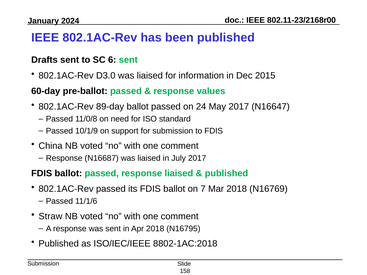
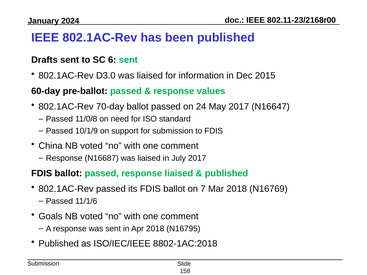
89-day: 89-day -> 70-day
Straw: Straw -> Goals
